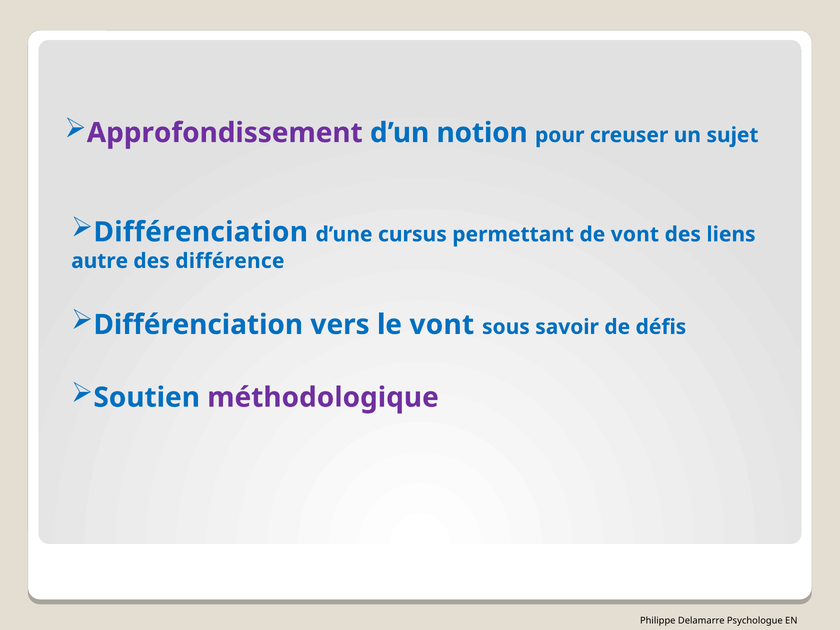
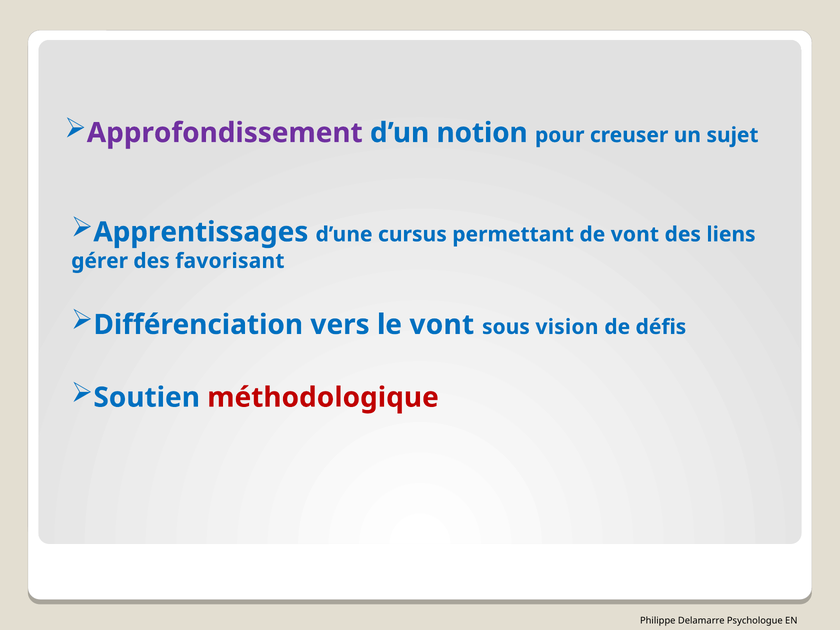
Différenciation at (201, 232): Différenciation -> Apprentissages
autre: autre -> gérer
différence: différence -> favorisant
savoir: savoir -> vision
méthodologique colour: purple -> red
